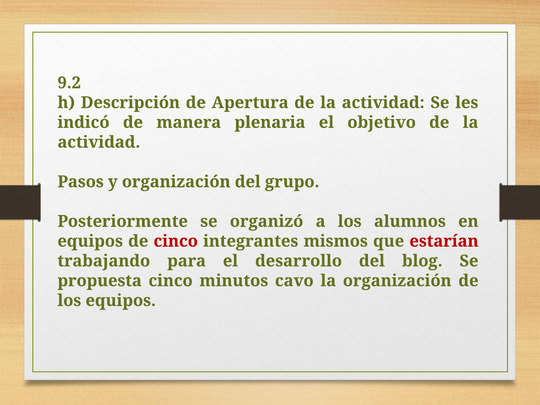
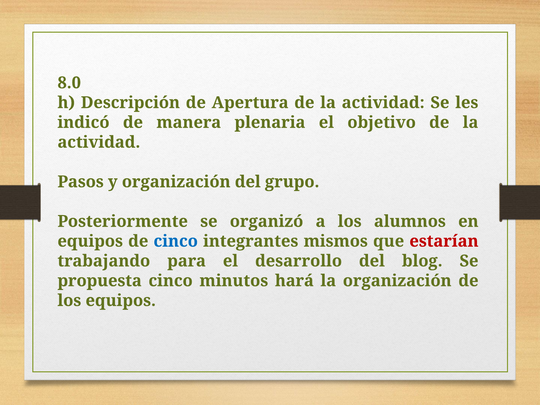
9.2: 9.2 -> 8.0
cinco at (176, 241) colour: red -> blue
cavo: cavo -> hará
